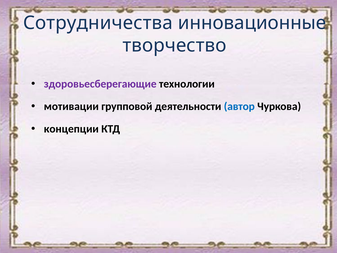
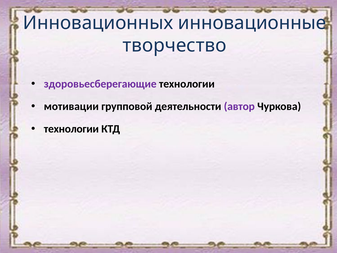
Сотрудничества: Сотрудничества -> Инновационных
автор colour: blue -> purple
концепции at (71, 129): концепции -> технологии
